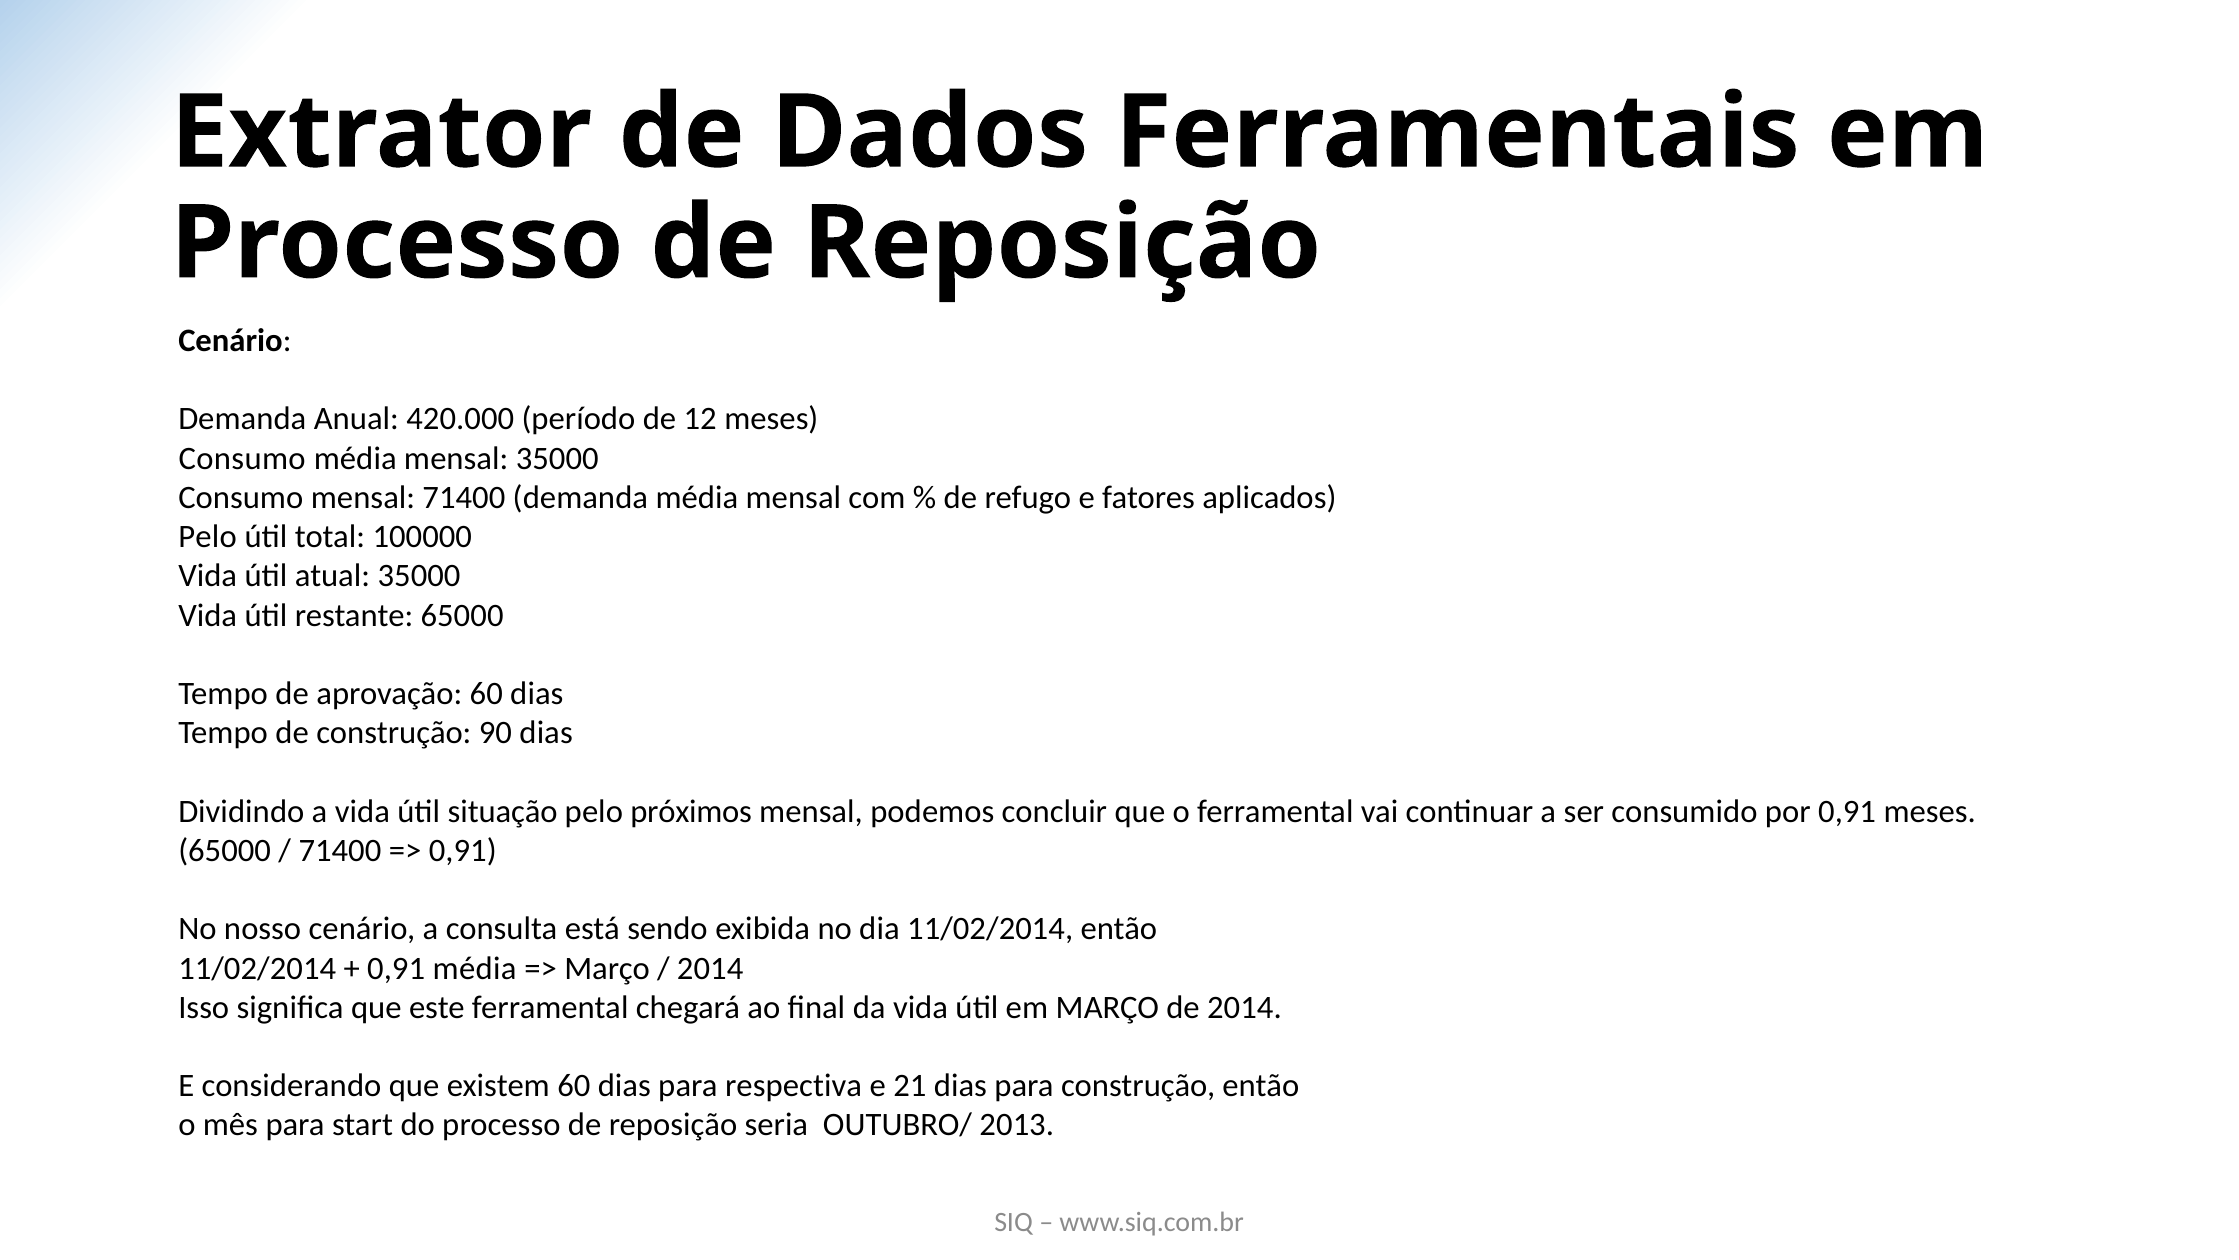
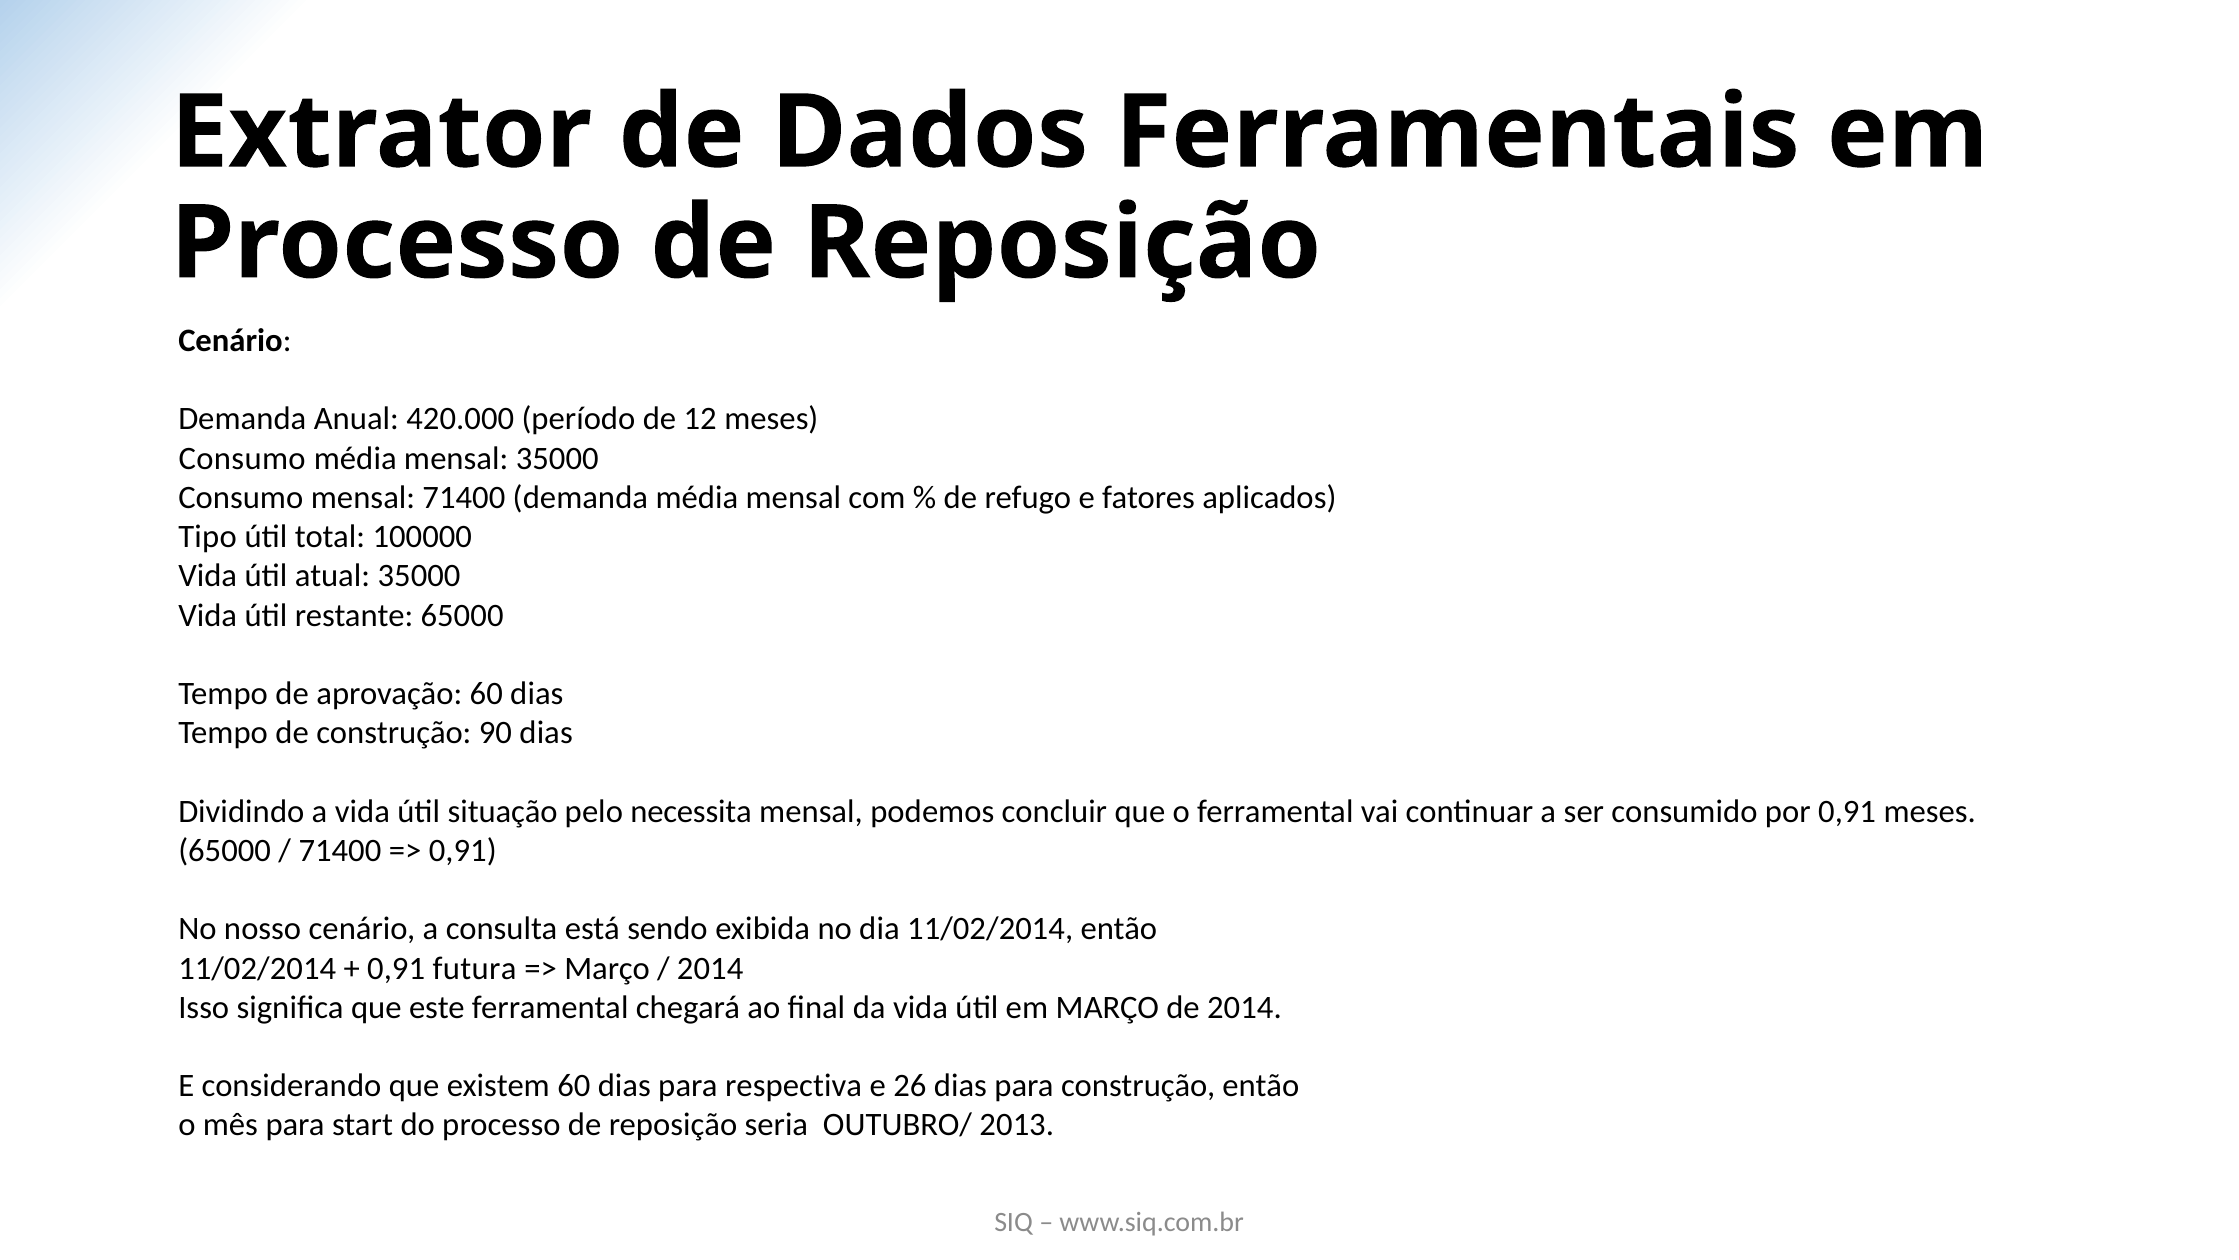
Pelo at (208, 537): Pelo -> Tipo
próximos: próximos -> necessita
0,91 média: média -> futura
21: 21 -> 26
